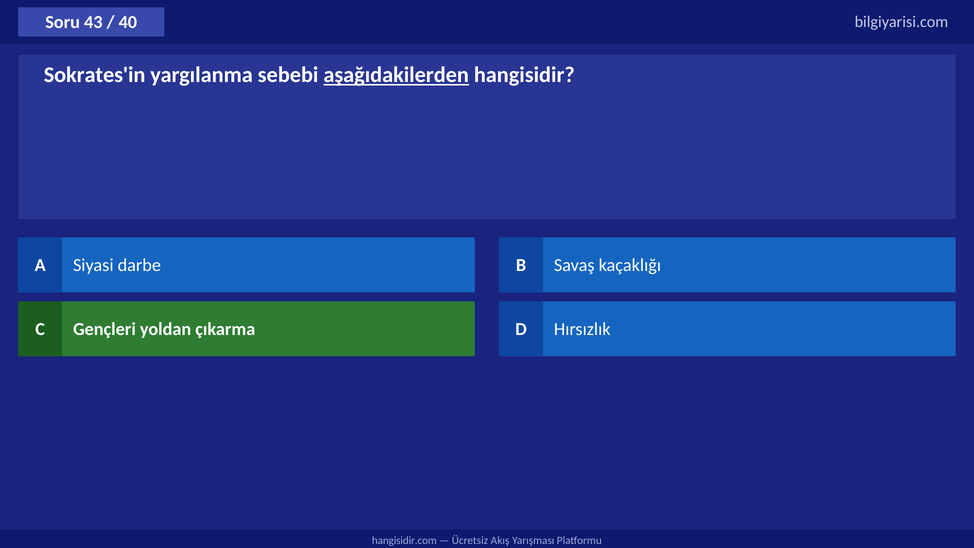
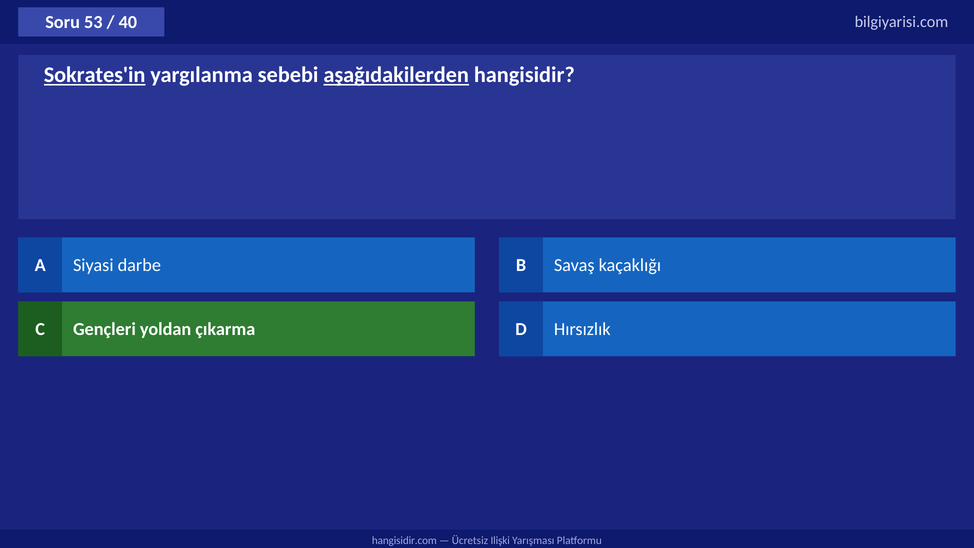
43: 43 -> 53
Sokrates'in underline: none -> present
Akış: Akış -> Ilişki
